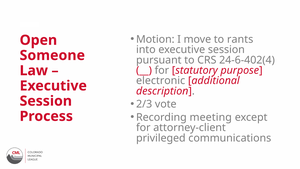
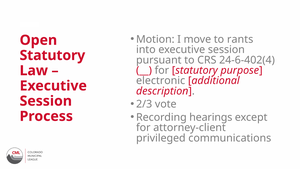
Someone at (52, 55): Someone -> Statutory
meeting: meeting -> hearings
